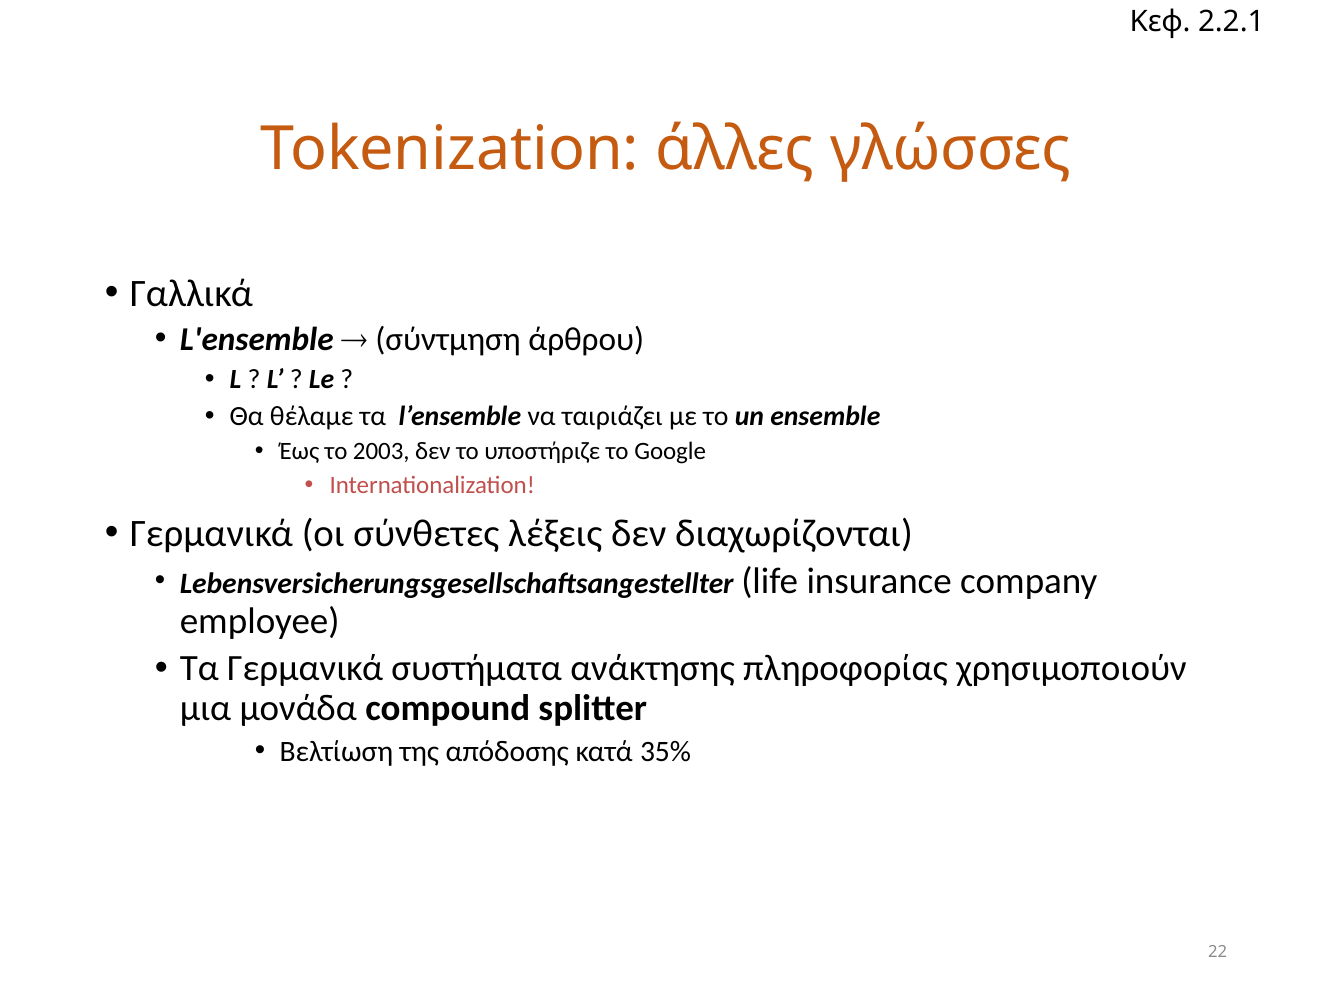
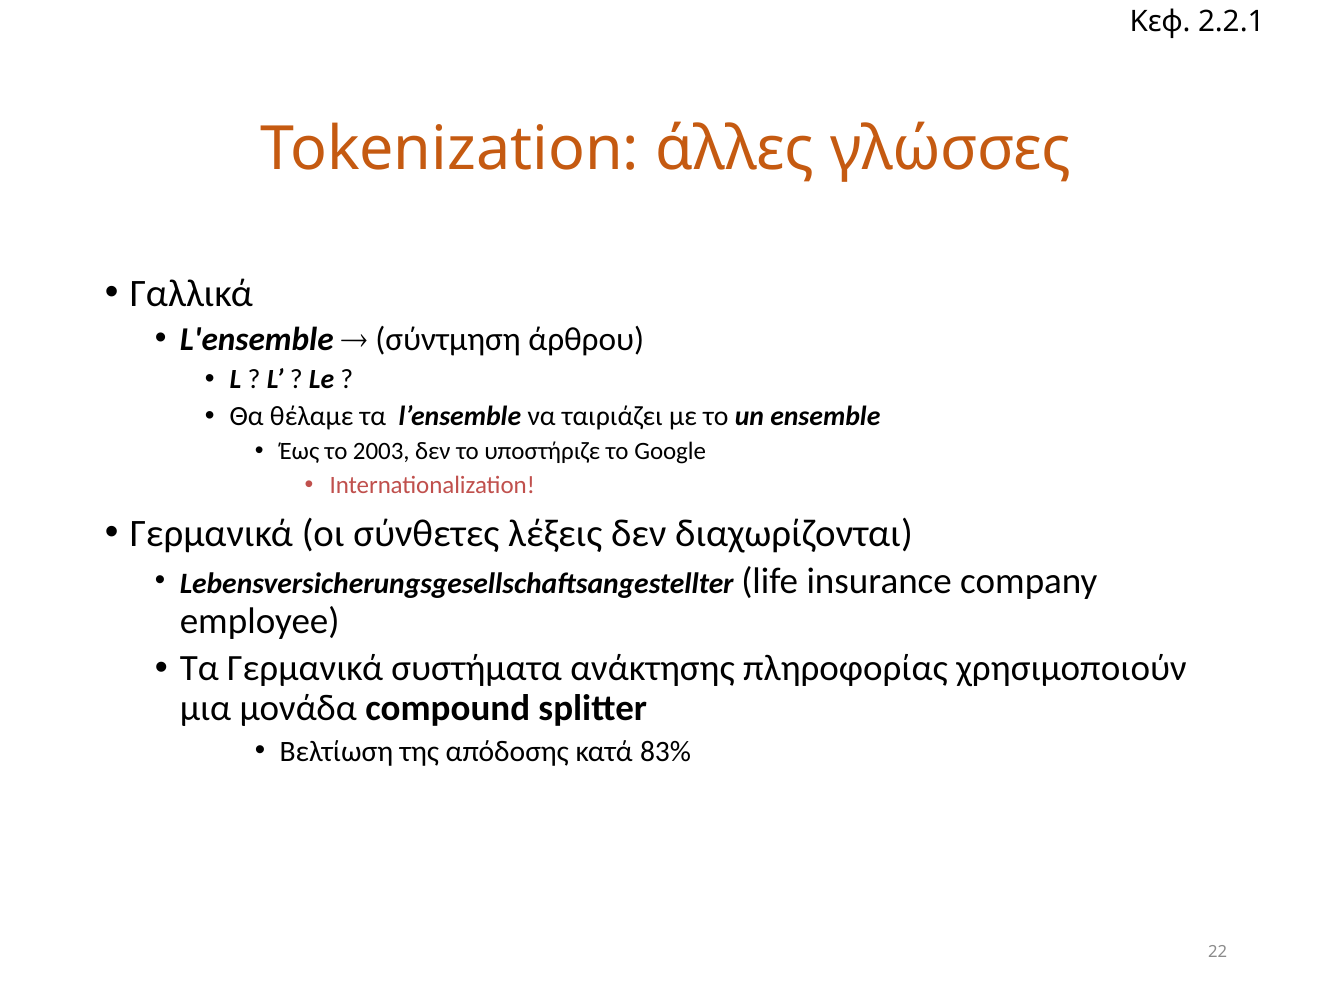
35%: 35% -> 83%
